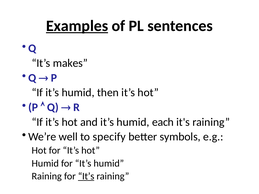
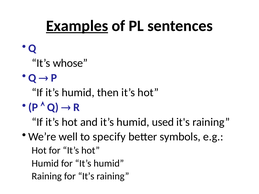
makes: makes -> whose
each: each -> used
It’s at (86, 176) underline: present -> none
